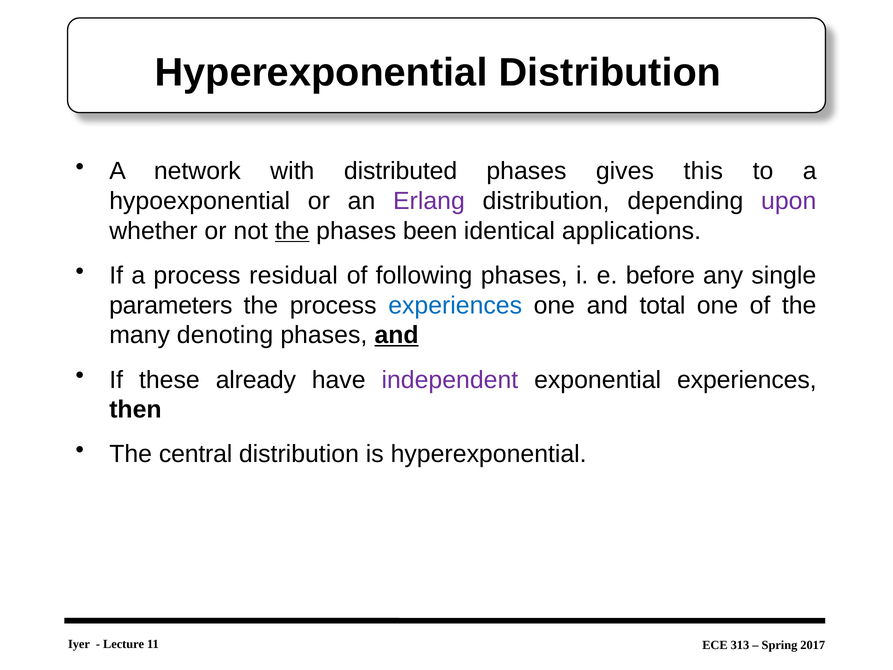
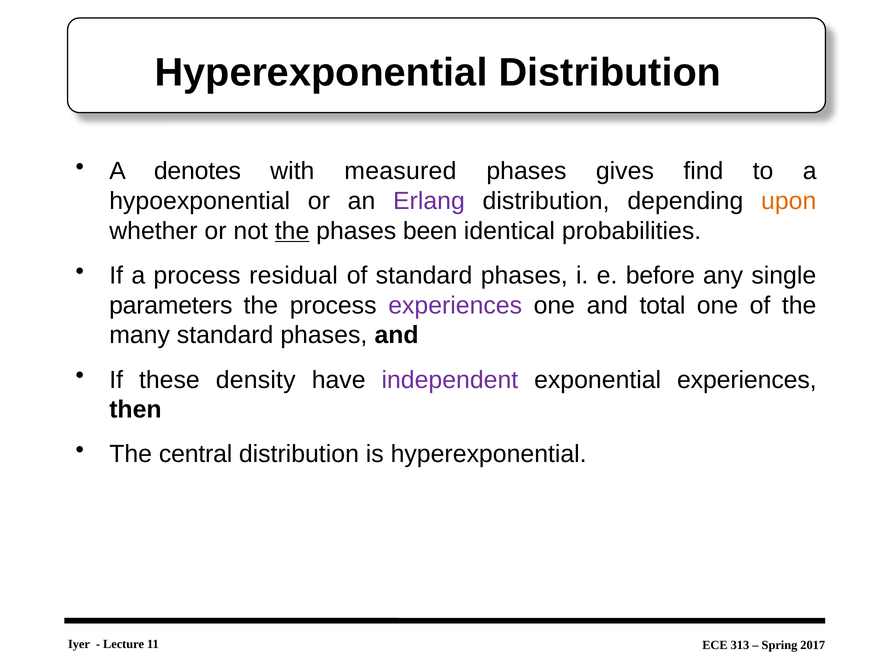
network: network -> denotes
distributed: distributed -> measured
this: this -> find
upon colour: purple -> orange
applications: applications -> probabilities
of following: following -> standard
experiences at (455, 305) colour: blue -> purple
many denoting: denoting -> standard
and at (397, 335) underline: present -> none
already: already -> density
